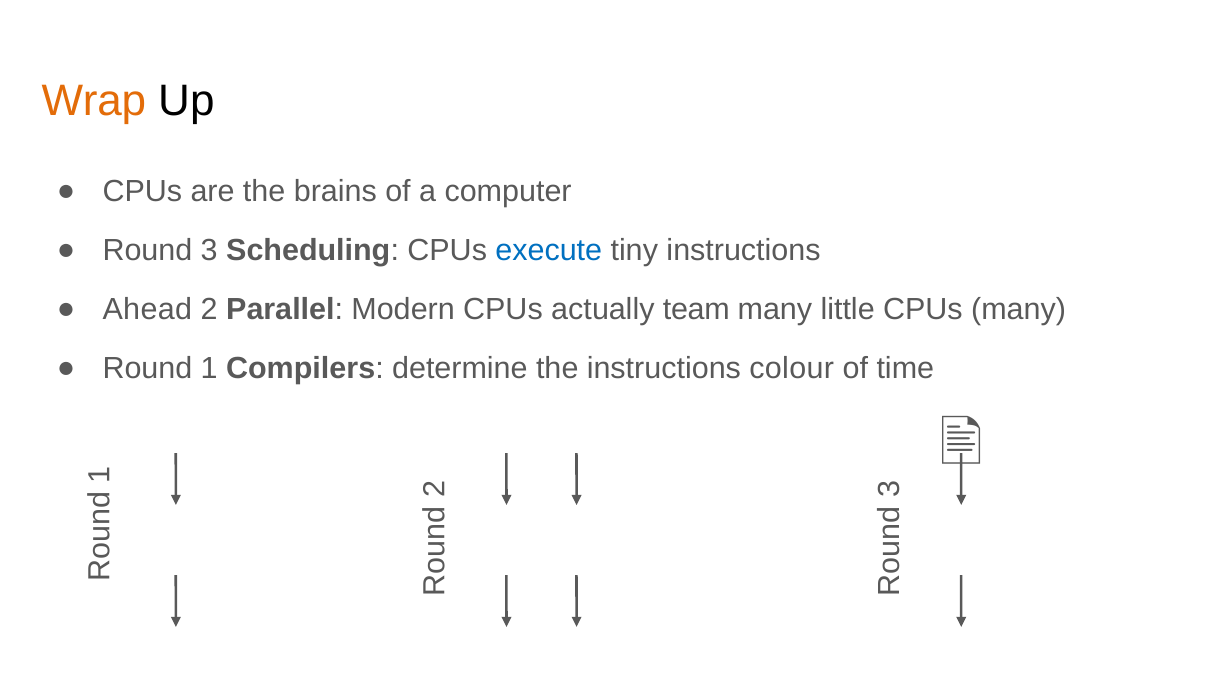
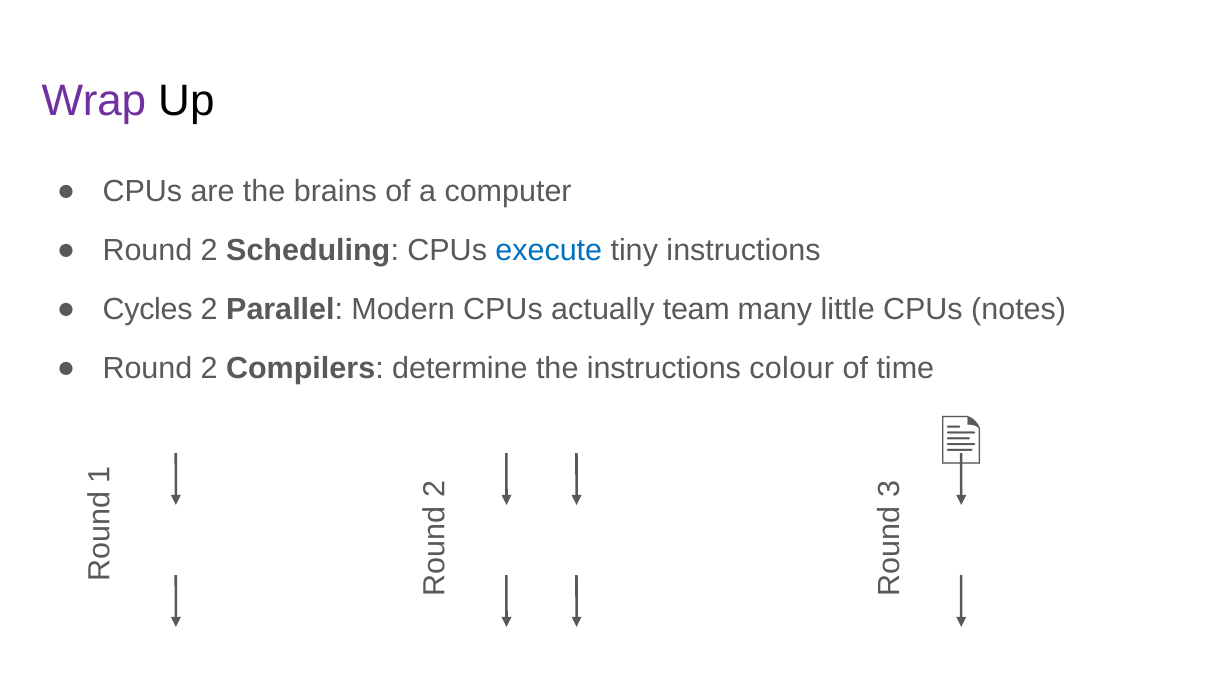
Wrap colour: orange -> purple
3 at (209, 251): 3 -> 2
Ahead: Ahead -> Cycles
CPUs many: many -> notes
1 at (209, 369): 1 -> 2
